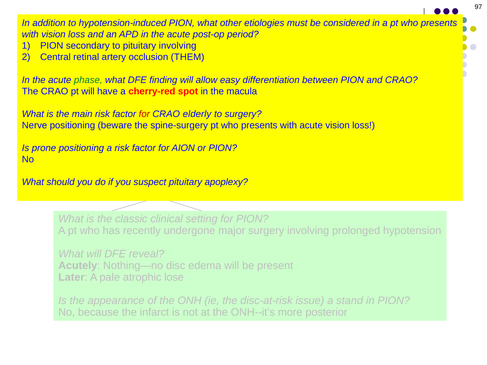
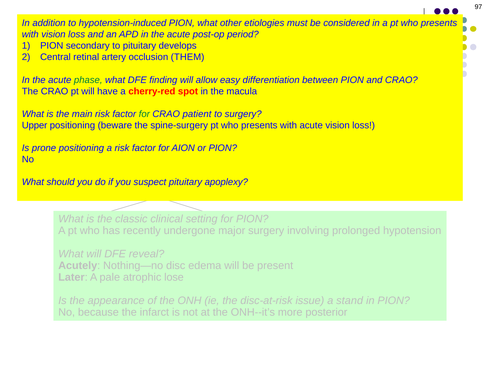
pituitary involving: involving -> develops
for at (144, 114) colour: red -> green
elderly: elderly -> patient
Nerve: Nerve -> Upper
